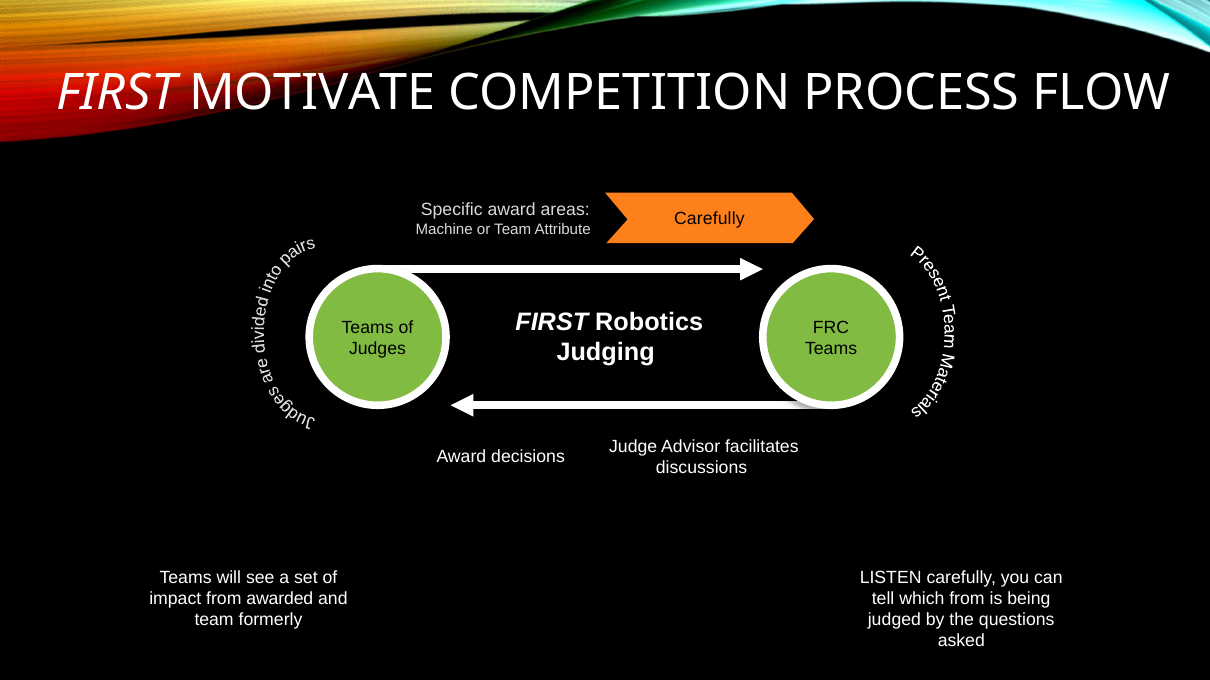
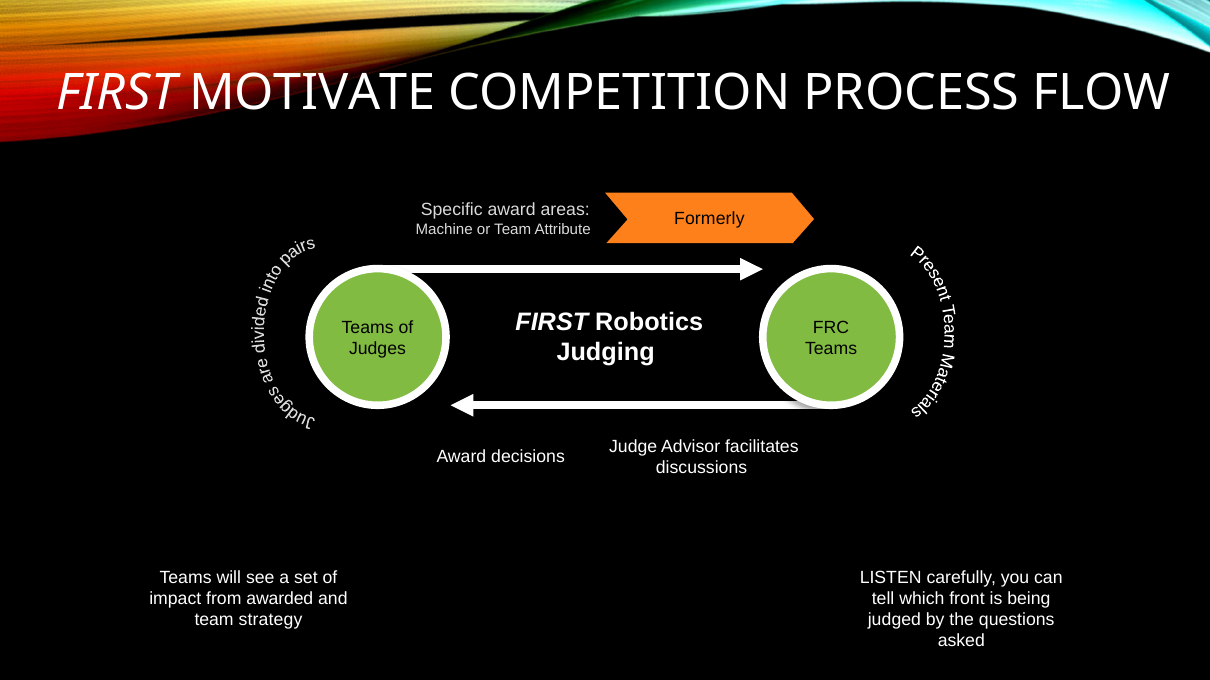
Carefully at (709, 219): Carefully -> Formerly
which from: from -> front
formerly: formerly -> strategy
